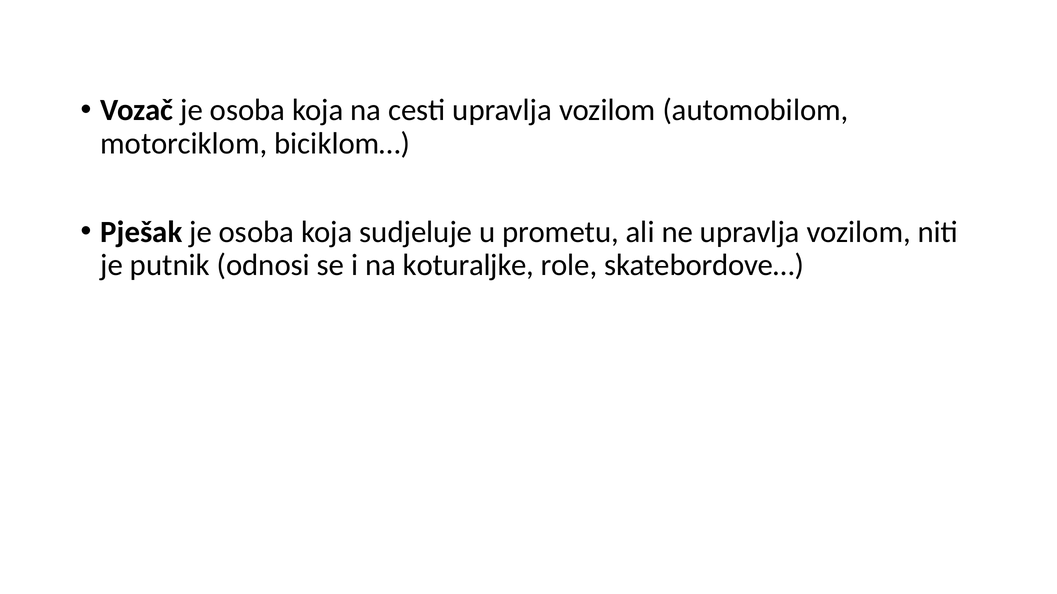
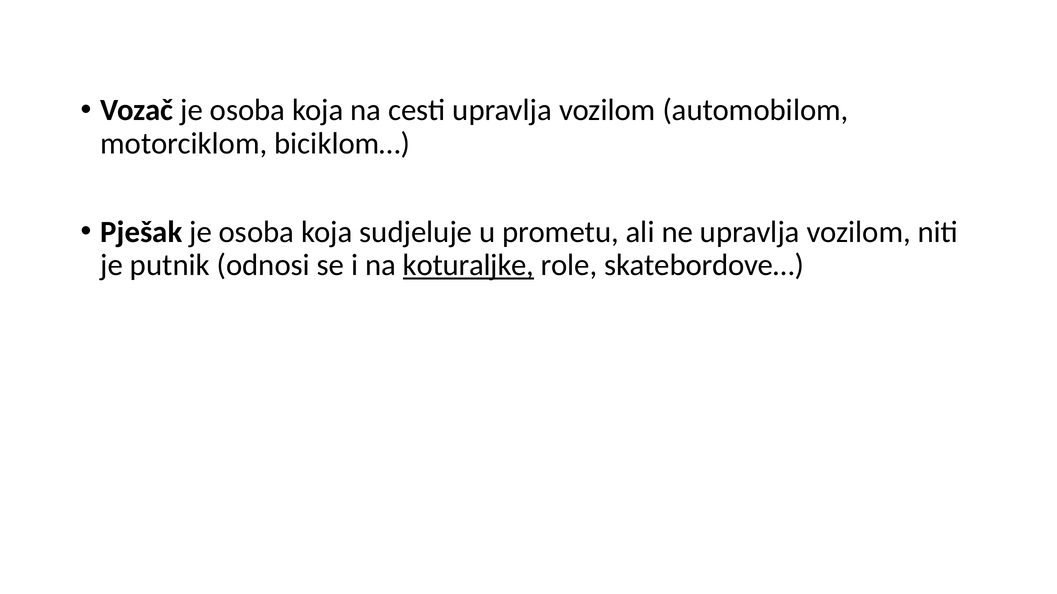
koturaljke underline: none -> present
